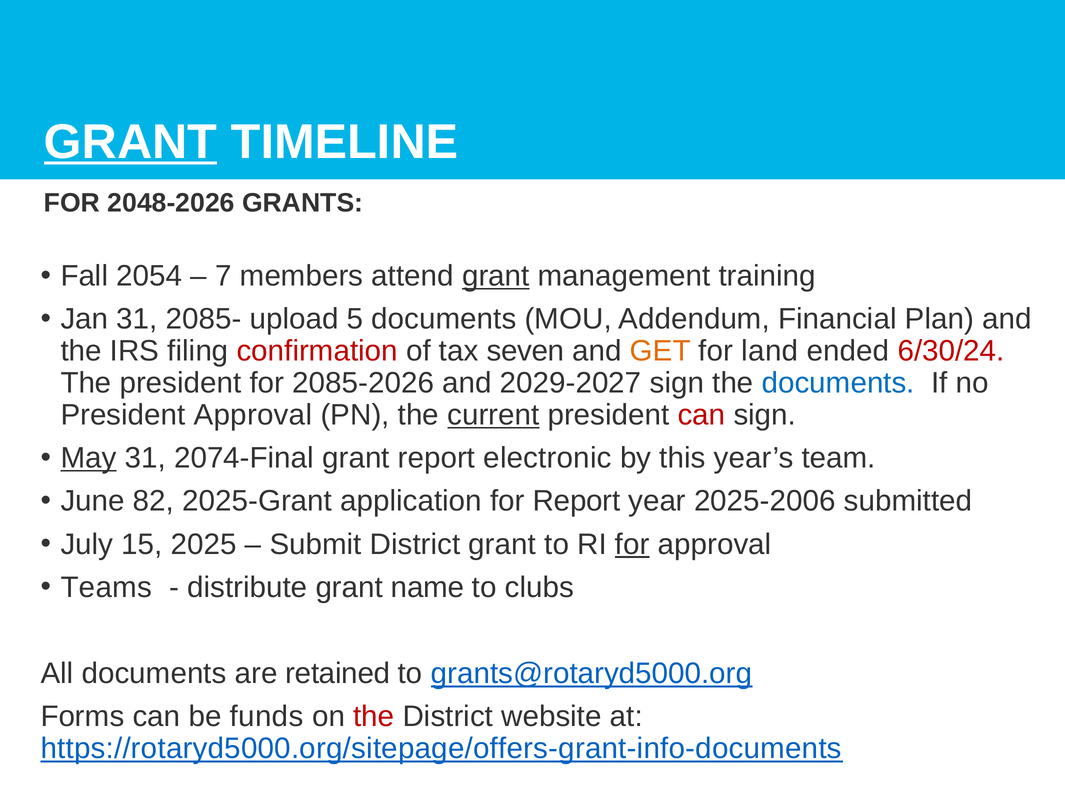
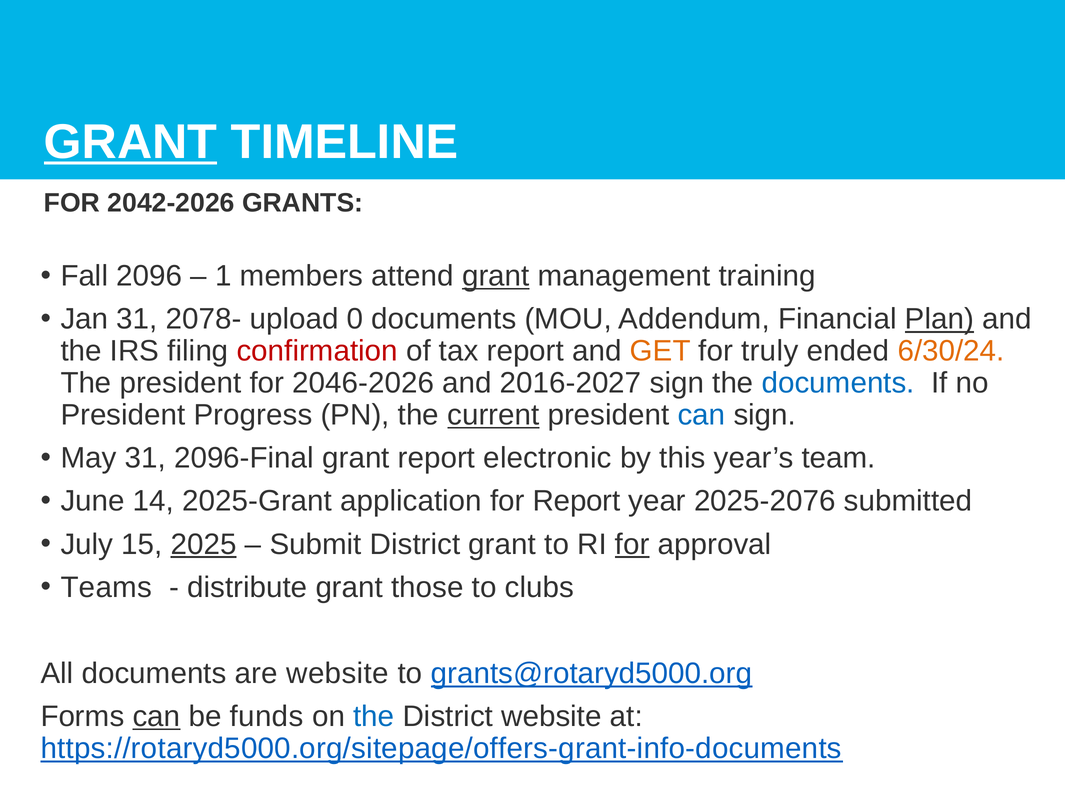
2048-2026: 2048-2026 -> 2042-2026
2054: 2054 -> 2096
7: 7 -> 1
2085-: 2085- -> 2078-
5: 5 -> 0
Plan underline: none -> present
tax seven: seven -> report
land: land -> truly
6/30/24 colour: red -> orange
2085-2026: 2085-2026 -> 2046-2026
2029-2027: 2029-2027 -> 2016-2027
President Approval: Approval -> Progress
can at (701, 415) colour: red -> blue
May underline: present -> none
2074-Final: 2074-Final -> 2096-Final
82: 82 -> 14
2025-2006: 2025-2006 -> 2025-2076
2025 underline: none -> present
name: name -> those
are retained: retained -> website
can at (156, 716) underline: none -> present
the at (374, 716) colour: red -> blue
